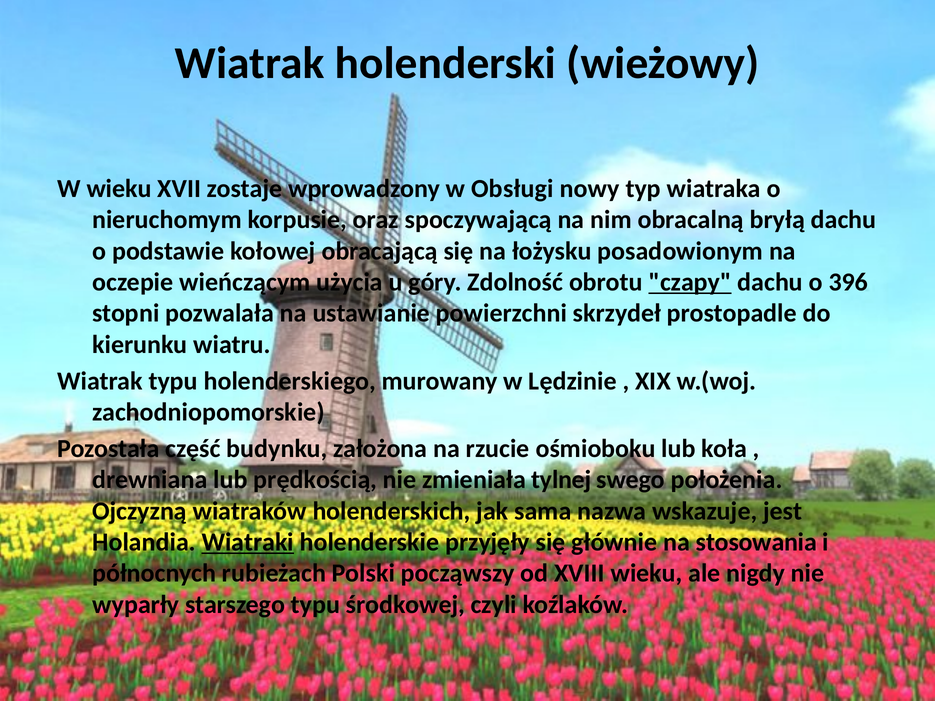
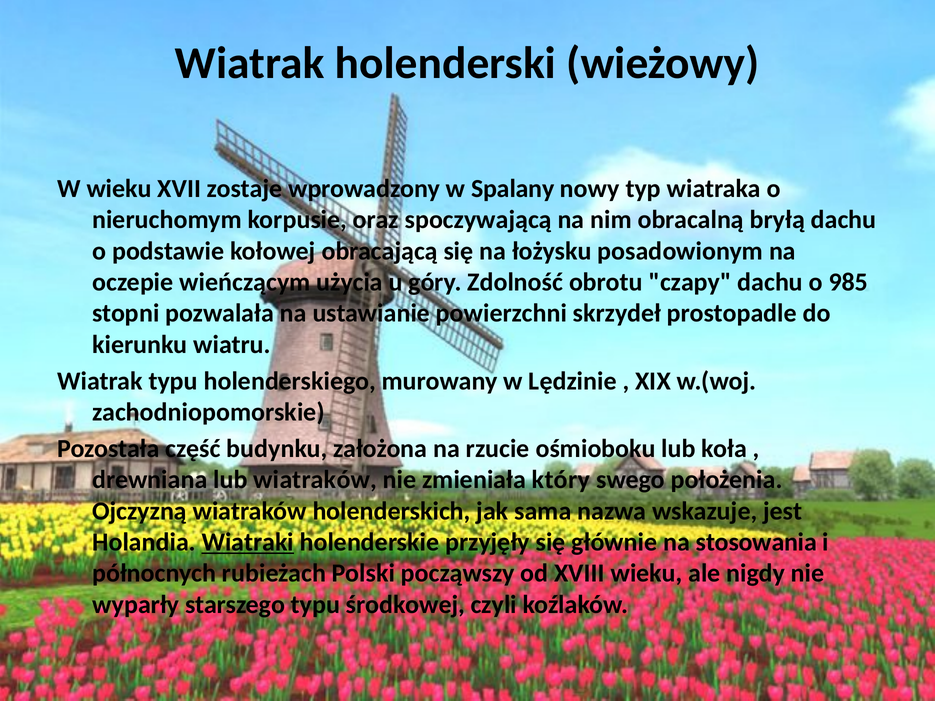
Obsługi: Obsługi -> Spalany
czapy underline: present -> none
396: 396 -> 985
lub prędkością: prędkością -> wiatraków
tylnej: tylnej -> który
